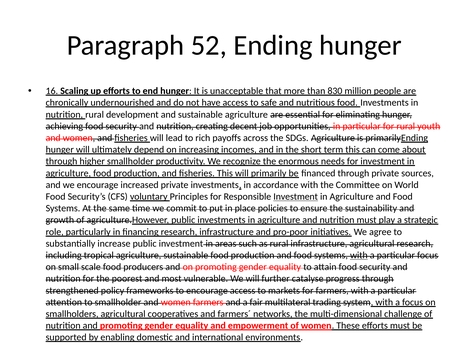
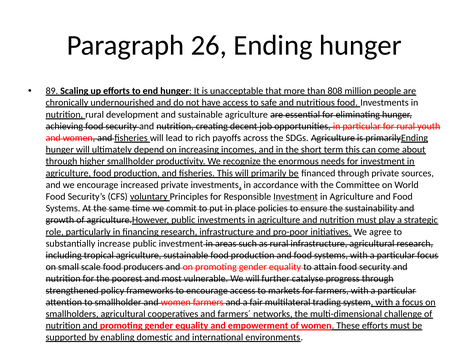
52: 52 -> 26
16: 16 -> 89
830: 830 -> 808
with at (359, 255) underline: present -> none
